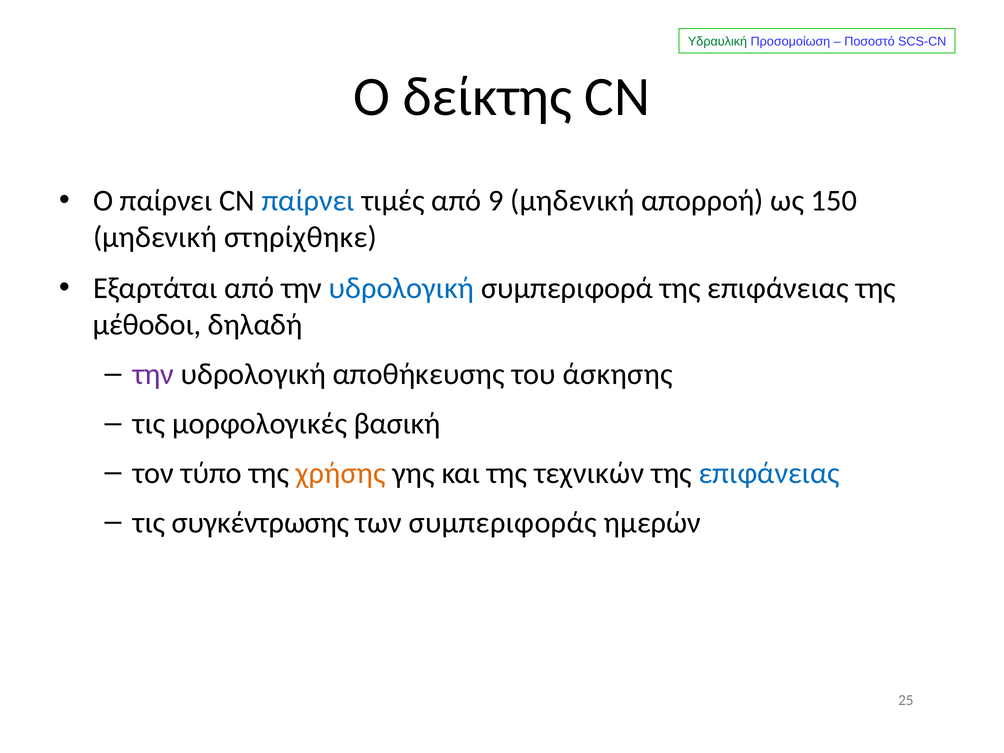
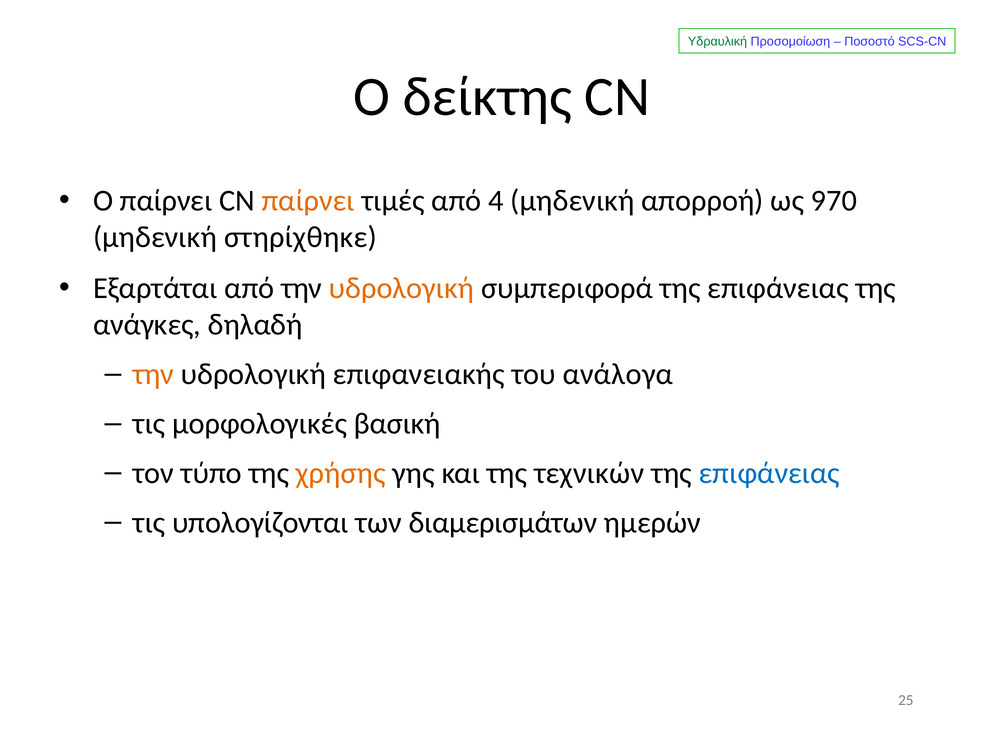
παίρνει at (308, 201) colour: blue -> orange
9: 9 -> 4
150: 150 -> 970
υδρολογική at (402, 288) colour: blue -> orange
μέθοδοι: μέθοδοι -> ανάγκες
την at (154, 374) colour: purple -> orange
αποθήκευσης: αποθήκευσης -> επιφανειακής
άσκησης: άσκησης -> ανάλογα
συγκέντρωσης: συγκέντρωσης -> υπολογίζονται
συμπεριφοράς: συμπεριφοράς -> διαμερισμάτων
